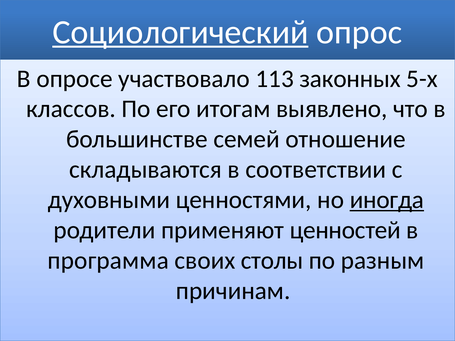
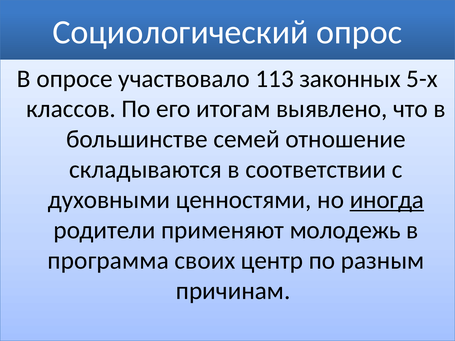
Социологический underline: present -> none
ценностей: ценностей -> молодежь
столы: столы -> центр
